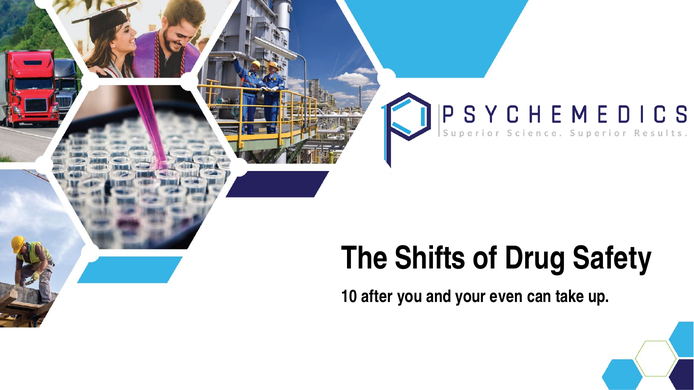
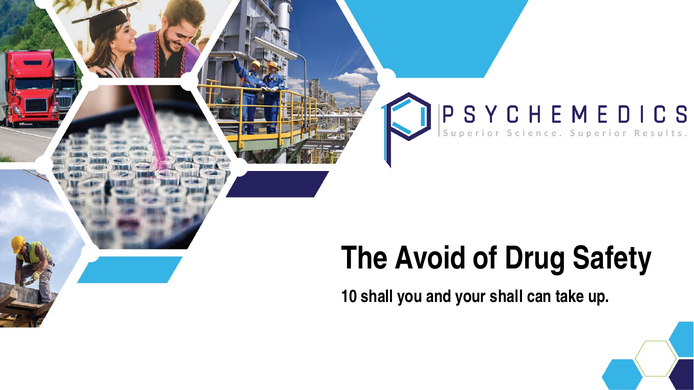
Shifts: Shifts -> Avoid
10 after: after -> shall
your even: even -> shall
